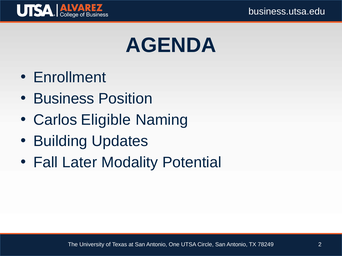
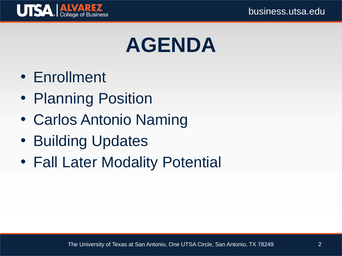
Business: Business -> Planning
Carlos Eligible: Eligible -> Antonio
